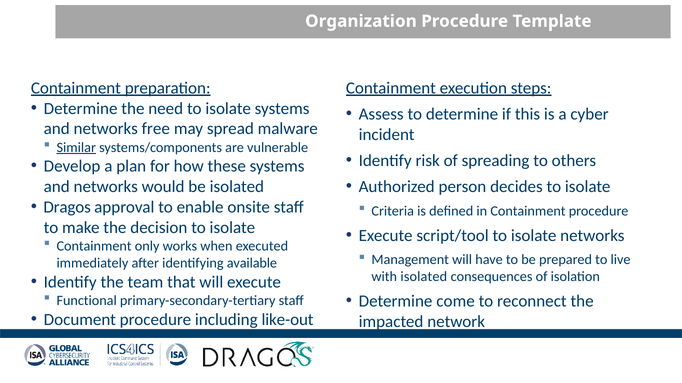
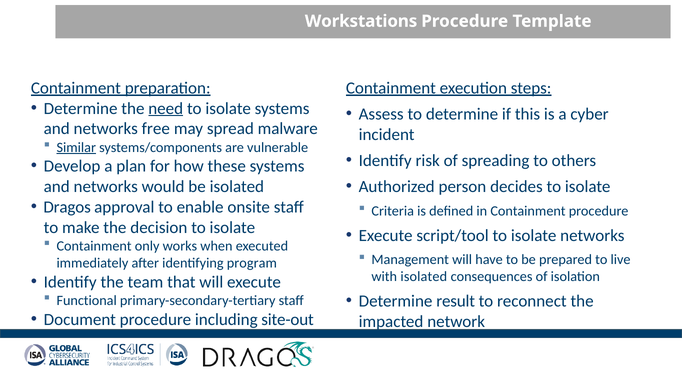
Organization: Organization -> Workstations
need underline: none -> present
available: available -> program
come: come -> result
like-out: like-out -> site-out
